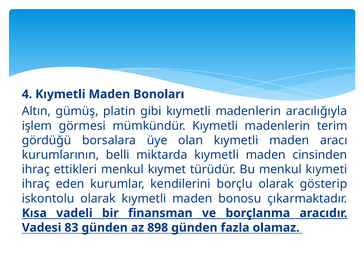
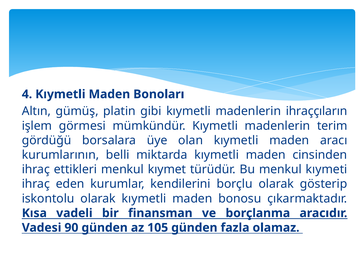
aracılığıyla: aracılığıyla -> ihraççıların
83: 83 -> 90
898: 898 -> 105
